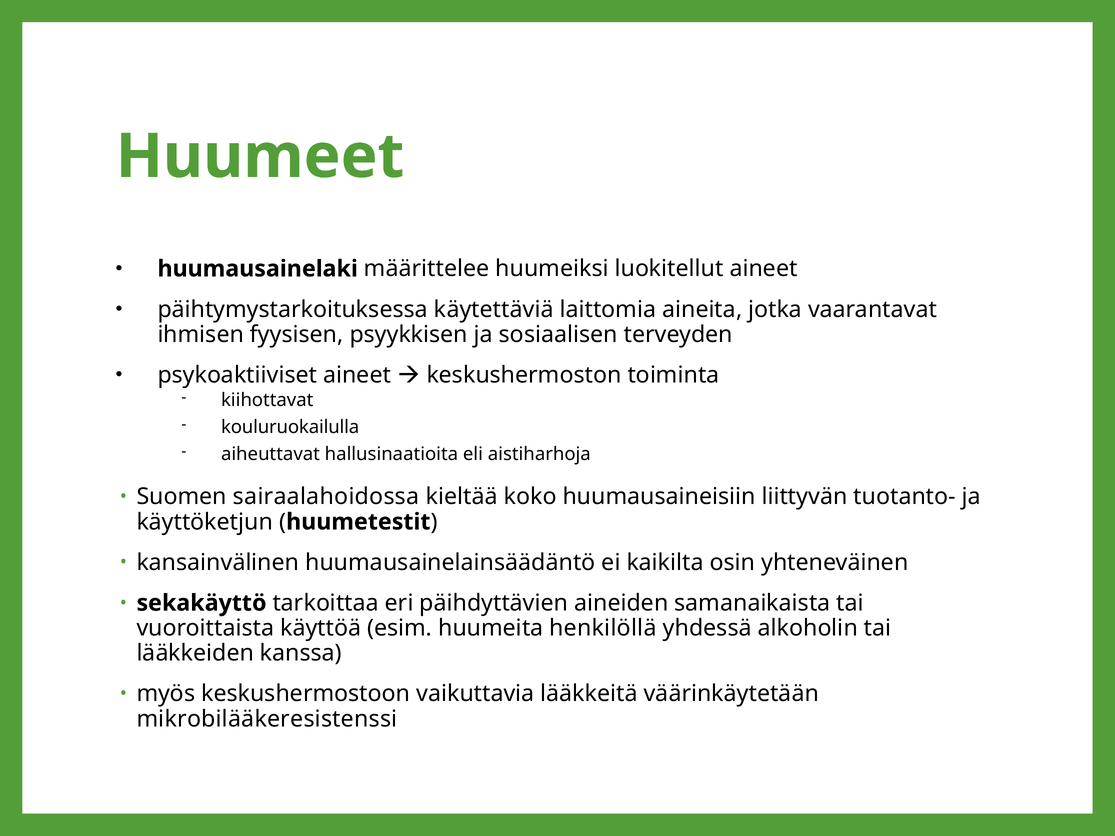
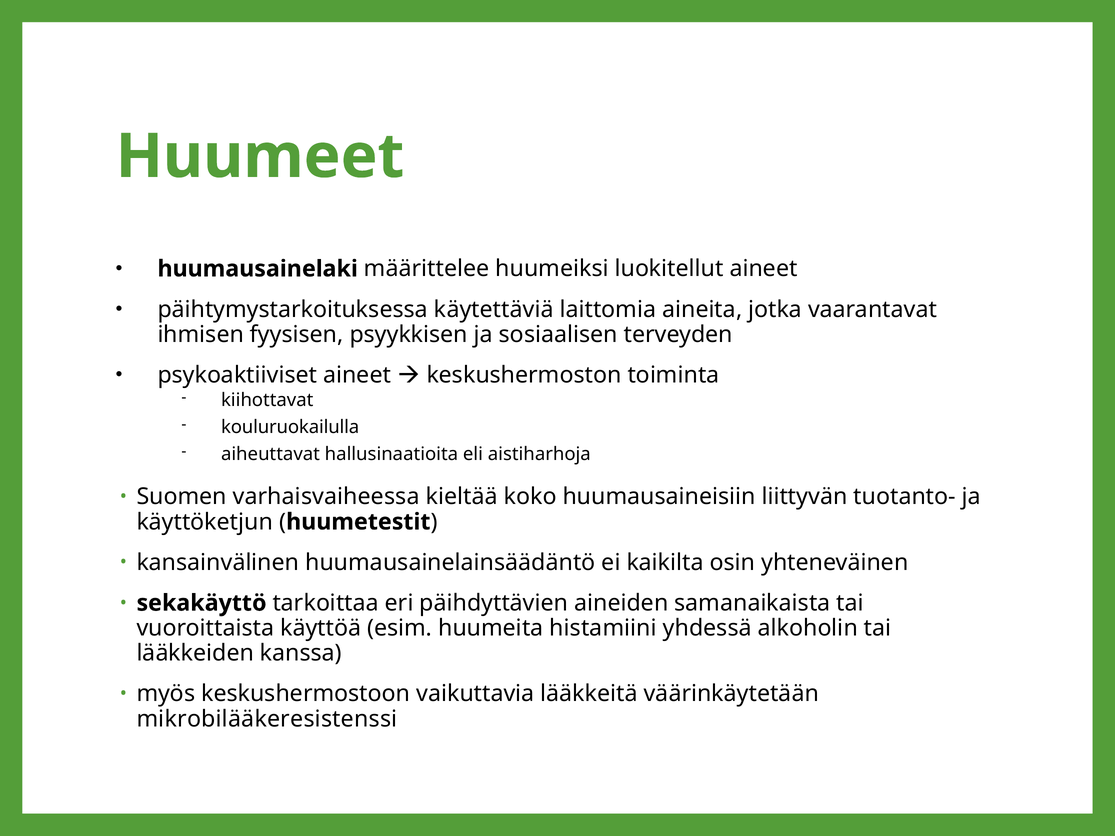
sairaalahoidossa: sairaalahoidossa -> varhaisvaiheessa
henkilöllä: henkilöllä -> histamiini
